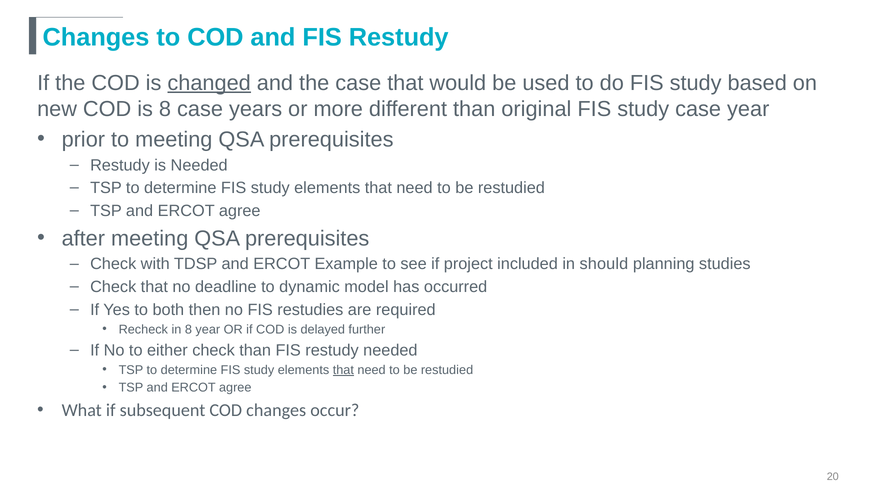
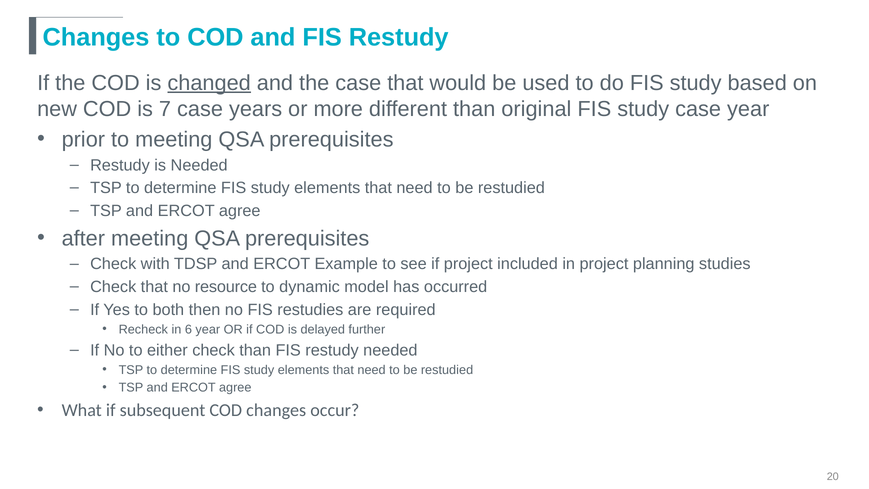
is 8: 8 -> 7
in should: should -> project
deadline: deadline -> resource
in 8: 8 -> 6
that at (343, 370) underline: present -> none
